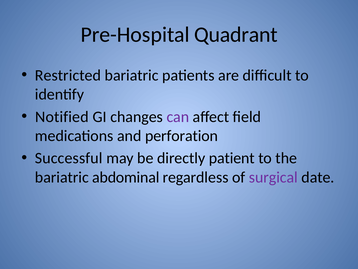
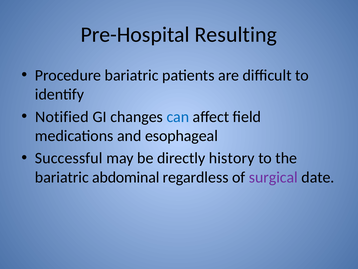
Quadrant: Quadrant -> Resulting
Restricted: Restricted -> Procedure
can colour: purple -> blue
perforation: perforation -> esophageal
patient: patient -> history
